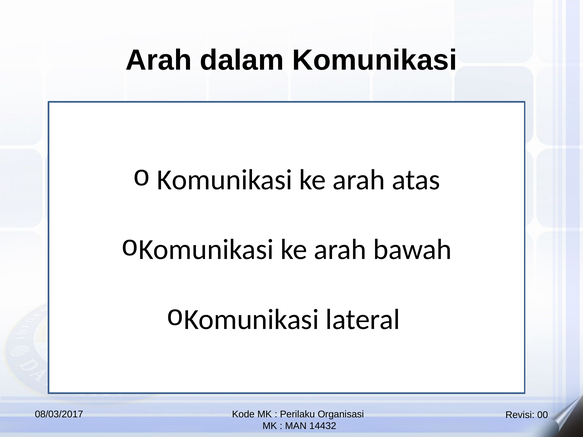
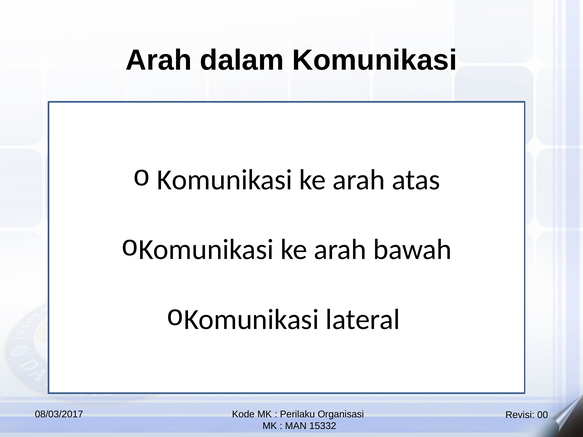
14432: 14432 -> 15332
